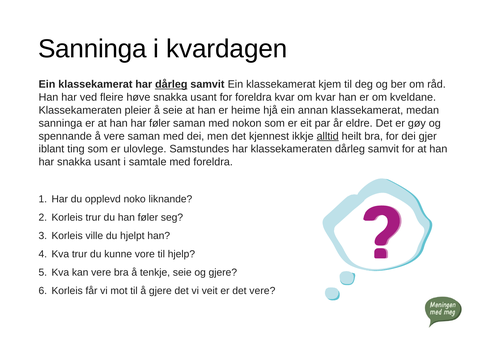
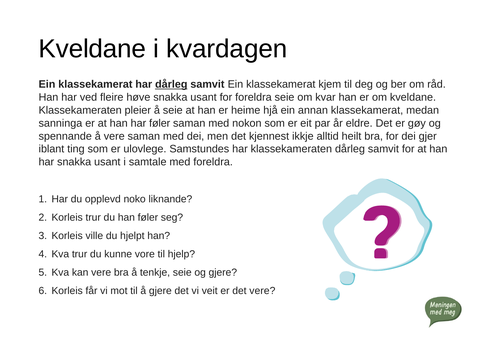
Sanninga at (92, 49): Sanninga -> Kveldane
foreldra kvar: kvar -> seie
alltid underline: present -> none
